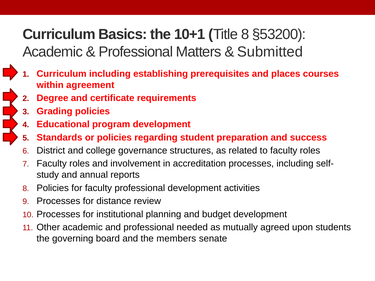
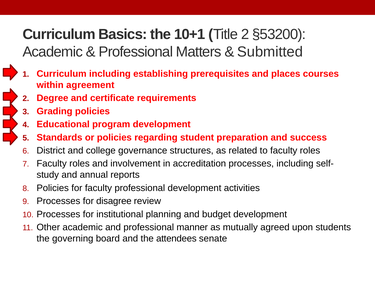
Title 8: 8 -> 2
distance: distance -> disagree
needed: needed -> manner
members: members -> attendees
